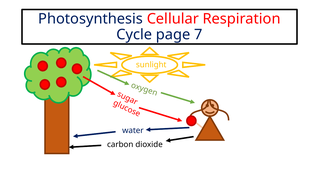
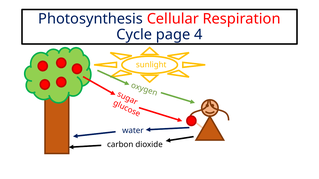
7: 7 -> 4
